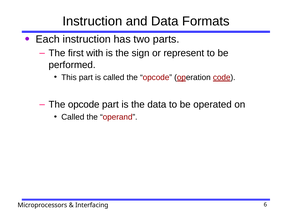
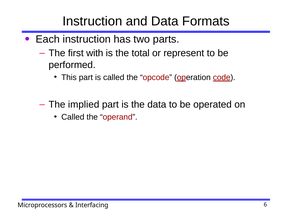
sign: sign -> total
opcode at (84, 105): opcode -> implied
